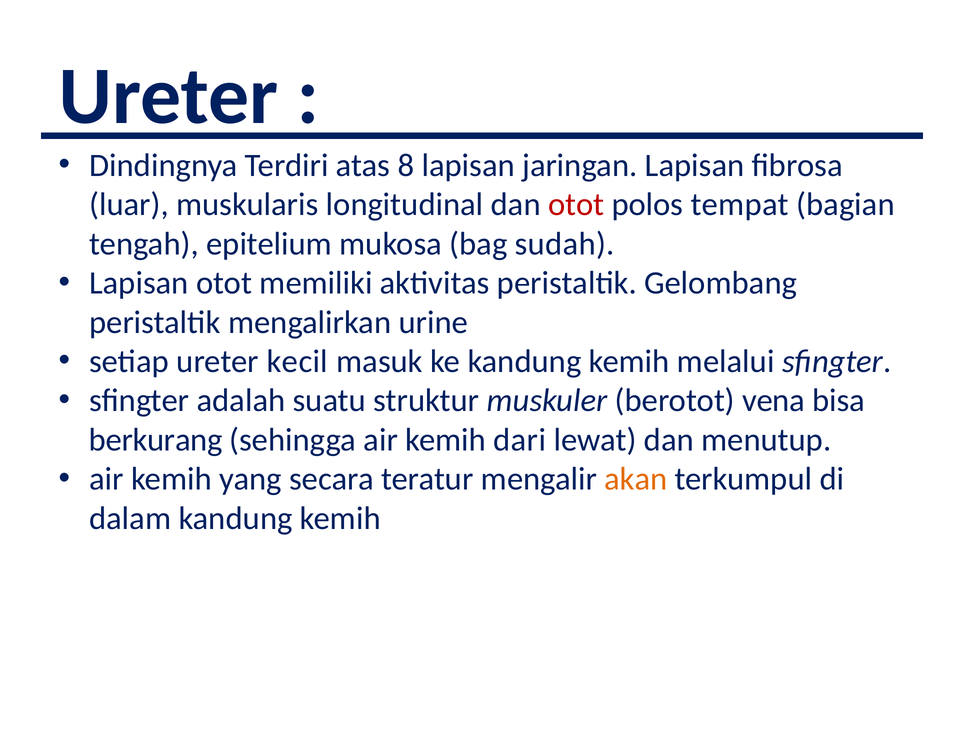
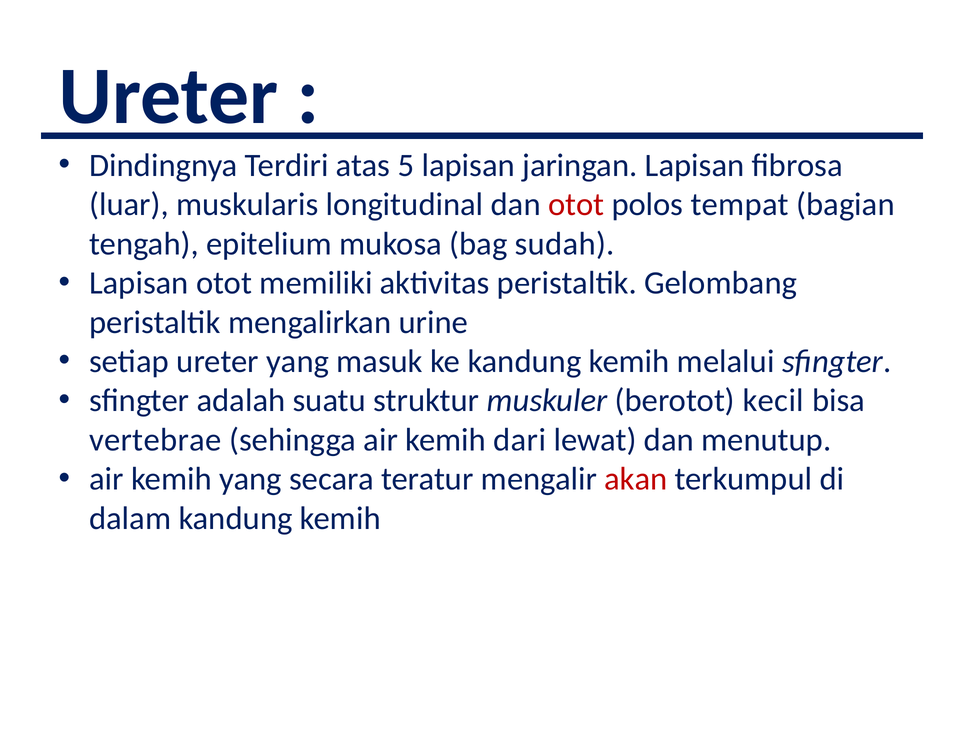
8: 8 -> 5
ureter kecil: kecil -> yang
vena: vena -> kecil
berkurang: berkurang -> vertebrae
akan colour: orange -> red
